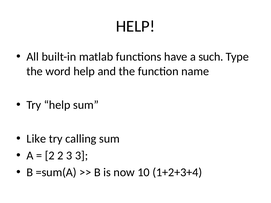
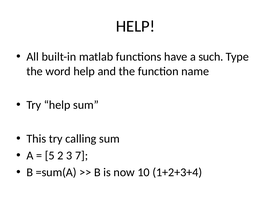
Like: Like -> This
2 at (50, 156): 2 -> 5
3 3: 3 -> 7
